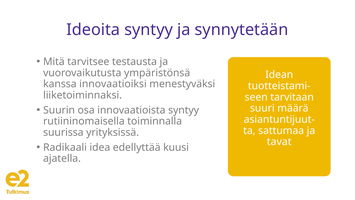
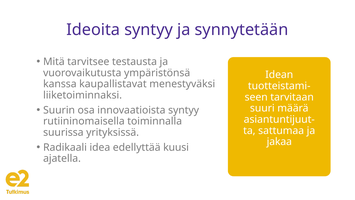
innovaatioiksi: innovaatioiksi -> kaupallistavat
tavat: tavat -> jakaa
